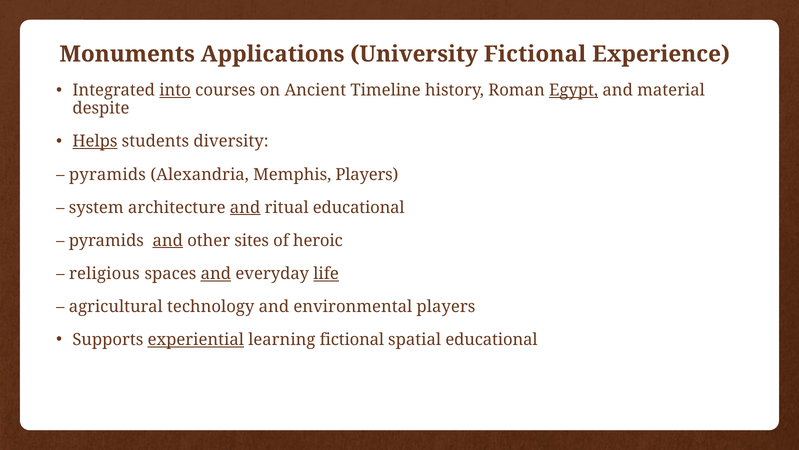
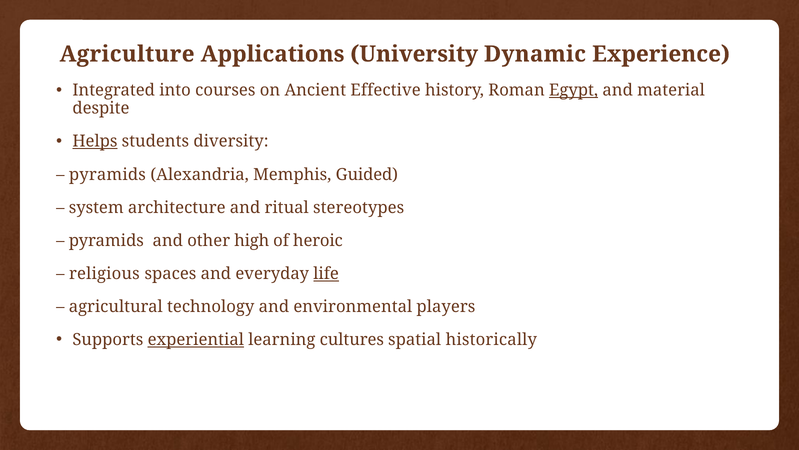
Monuments: Monuments -> Agriculture
University Fictional: Fictional -> Dynamic
into underline: present -> none
Timeline: Timeline -> Effective
Memphis Players: Players -> Guided
and at (245, 207) underline: present -> none
ritual educational: educational -> stereotypes
and at (168, 240) underline: present -> none
sites: sites -> high
and at (216, 273) underline: present -> none
learning fictional: fictional -> cultures
spatial educational: educational -> historically
